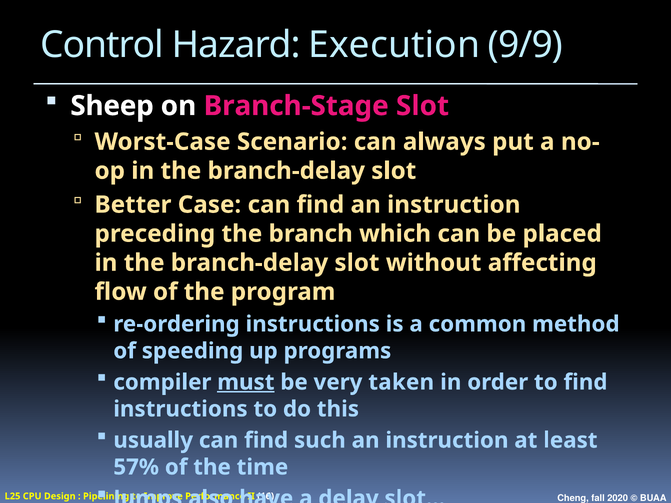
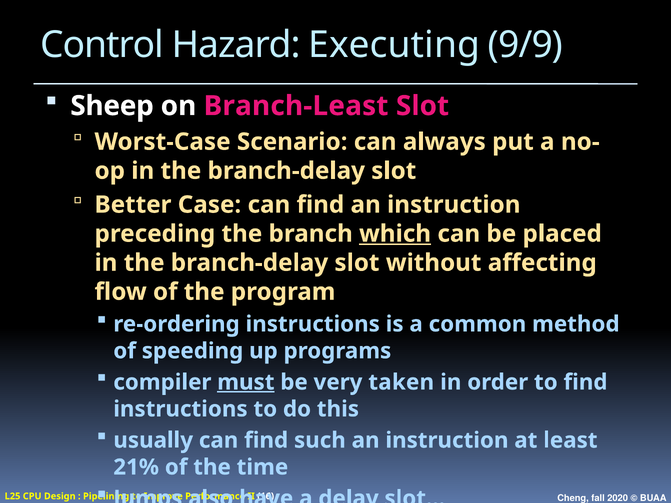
Execution: Execution -> Executing
Branch-Stage: Branch-Stage -> Branch-Least
which underline: none -> present
57%: 57% -> 21%
